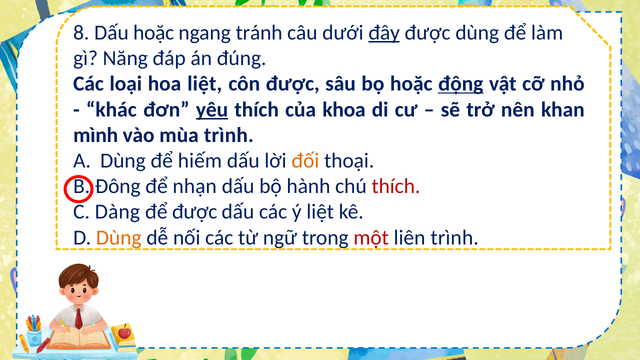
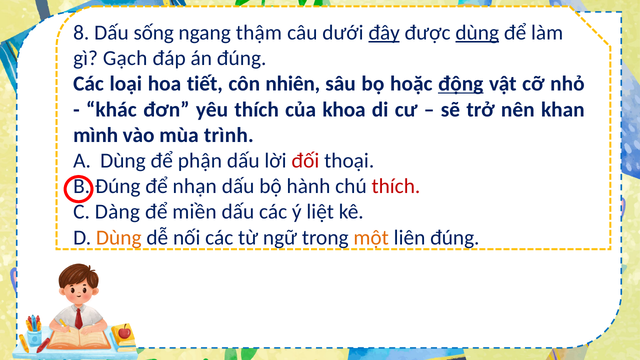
Dấu hoặc: hoặc -> sống
tránh: tránh -> thậm
dùng at (477, 33) underline: none -> present
Năng: Năng -> Gạch
hoa liệt: liệt -> tiết
côn được: được -> nhiên
yêu underline: present -> none
hiếm: hiếm -> phận
đối colour: orange -> red
Đông at (118, 186): Đông -> Đúng
để được: được -> miền
một colour: red -> orange
liên trình: trình -> đúng
